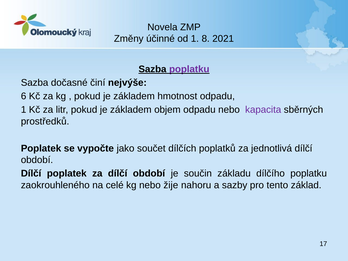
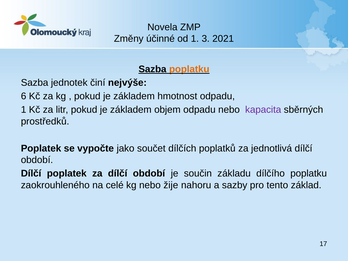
8: 8 -> 3
poplatku at (189, 69) colour: purple -> orange
dočasné: dočasné -> jednotek
